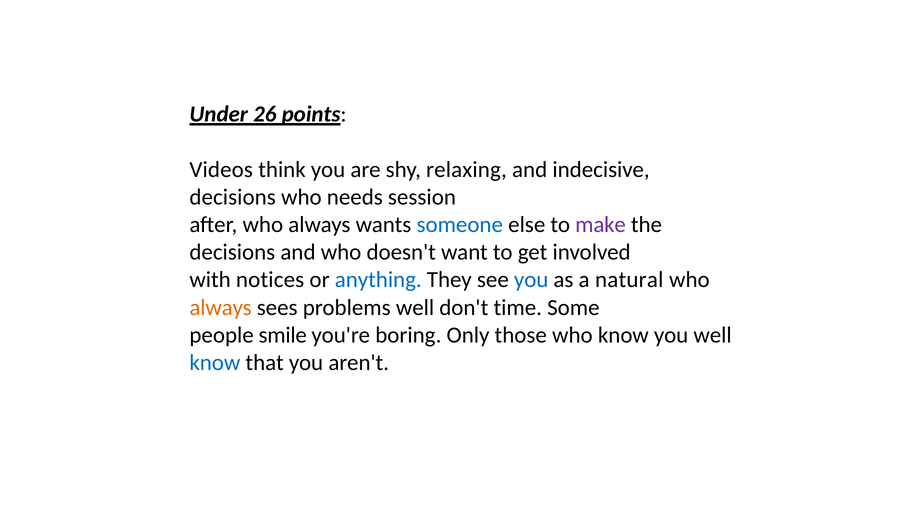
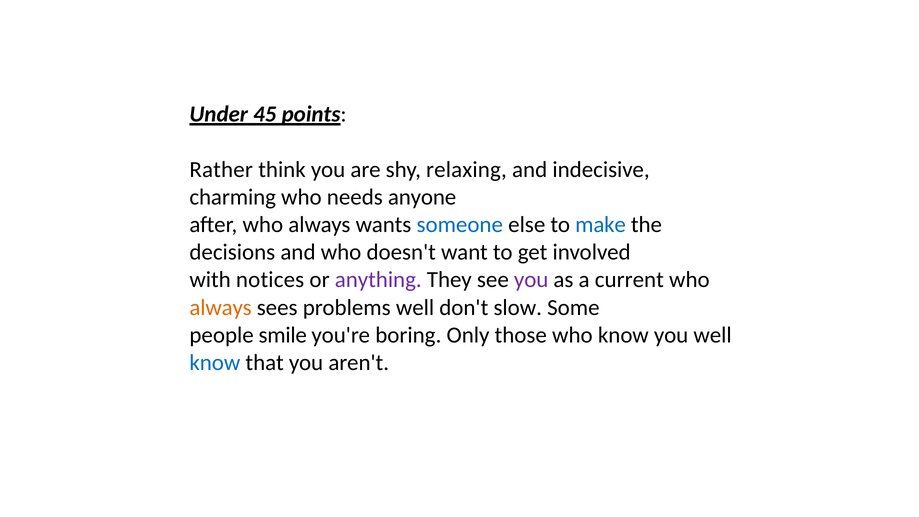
26: 26 -> 45
Videos: Videos -> Rather
decisions at (233, 197): decisions -> charming
session: session -> anyone
make colour: purple -> blue
anything colour: blue -> purple
you at (531, 280) colour: blue -> purple
natural: natural -> current
time: time -> slow
